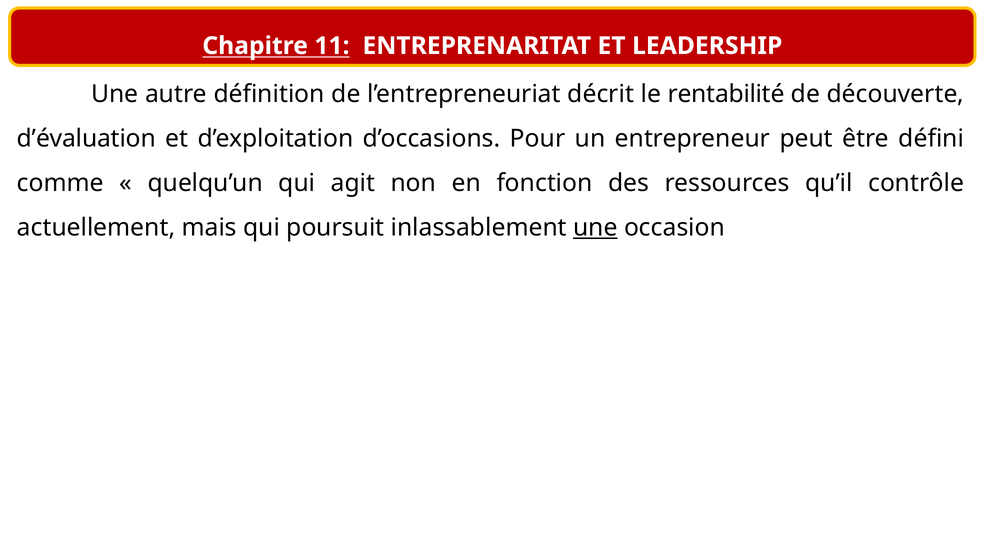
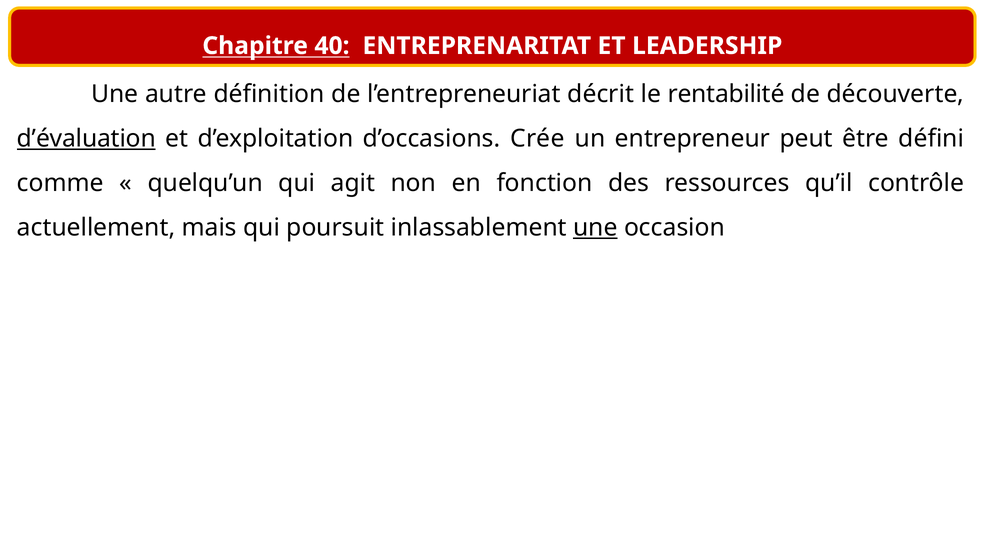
11: 11 -> 40
d’évaluation underline: none -> present
Pour: Pour -> Crée
